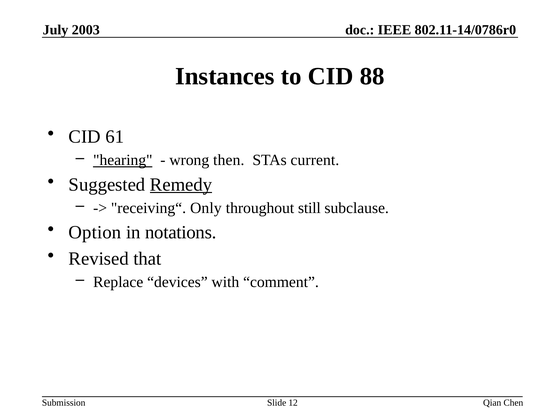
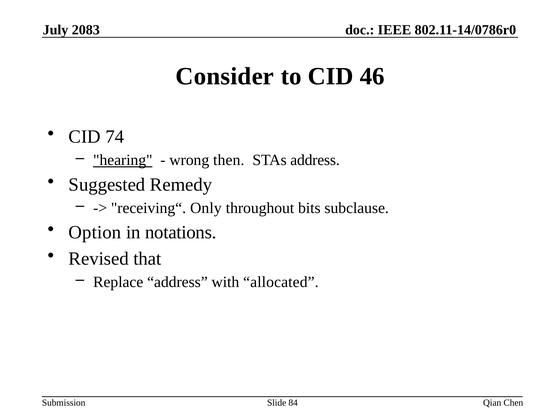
2003: 2003 -> 2083
Instances: Instances -> Consider
88: 88 -> 46
61: 61 -> 74
STAs current: current -> address
Remedy underline: present -> none
still: still -> bits
Replace devices: devices -> address
comment: comment -> allocated
12: 12 -> 84
